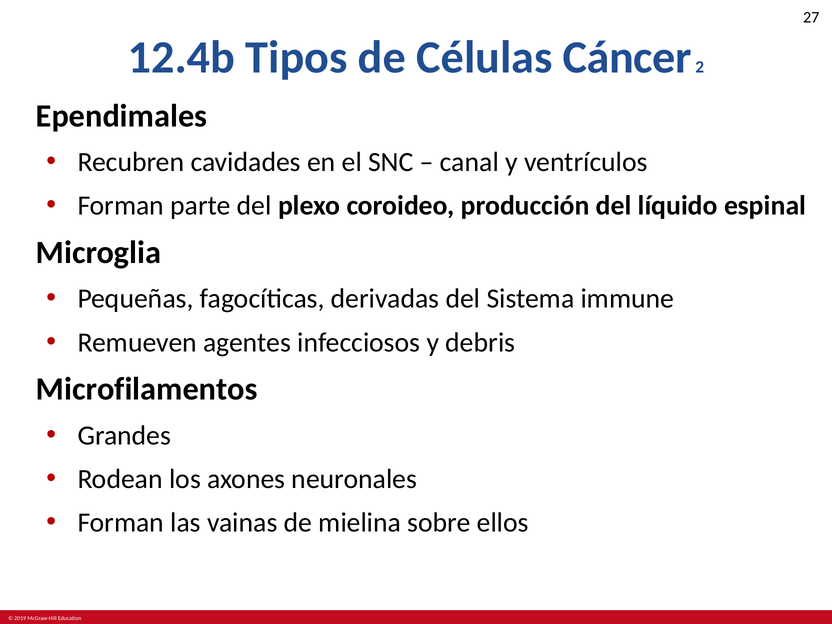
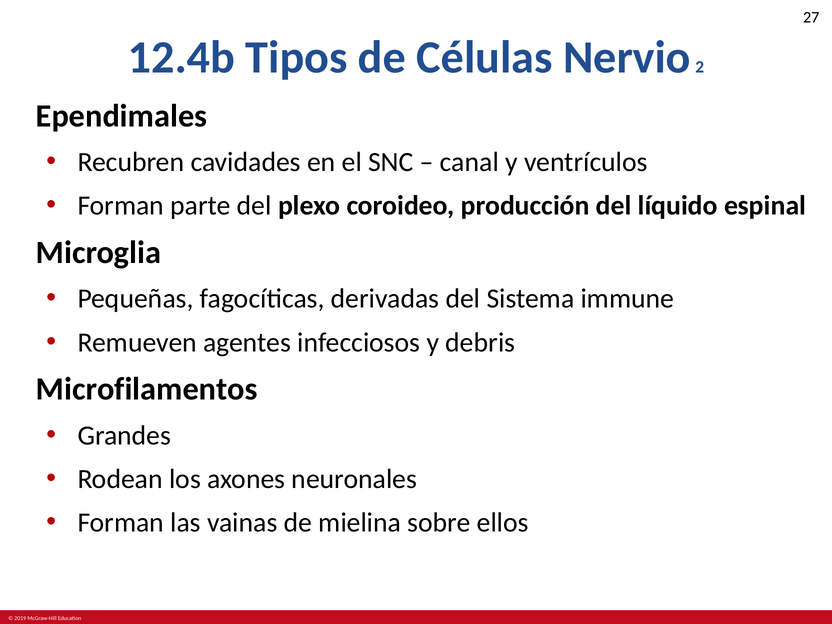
Cáncer: Cáncer -> Nervio
